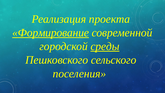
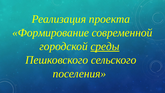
Формирование underline: present -> none
